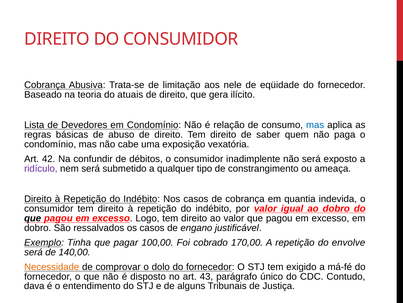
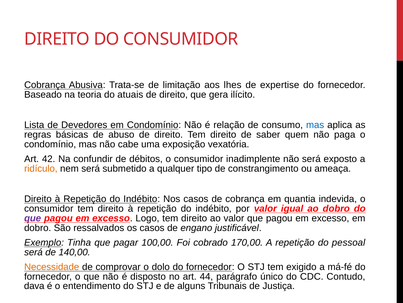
nele: nele -> lhes
eqüidade: eqüidade -> expertise
ridículo colour: purple -> orange
que at (33, 218) colour: black -> purple
envolve: envolve -> pessoal
43: 43 -> 44
